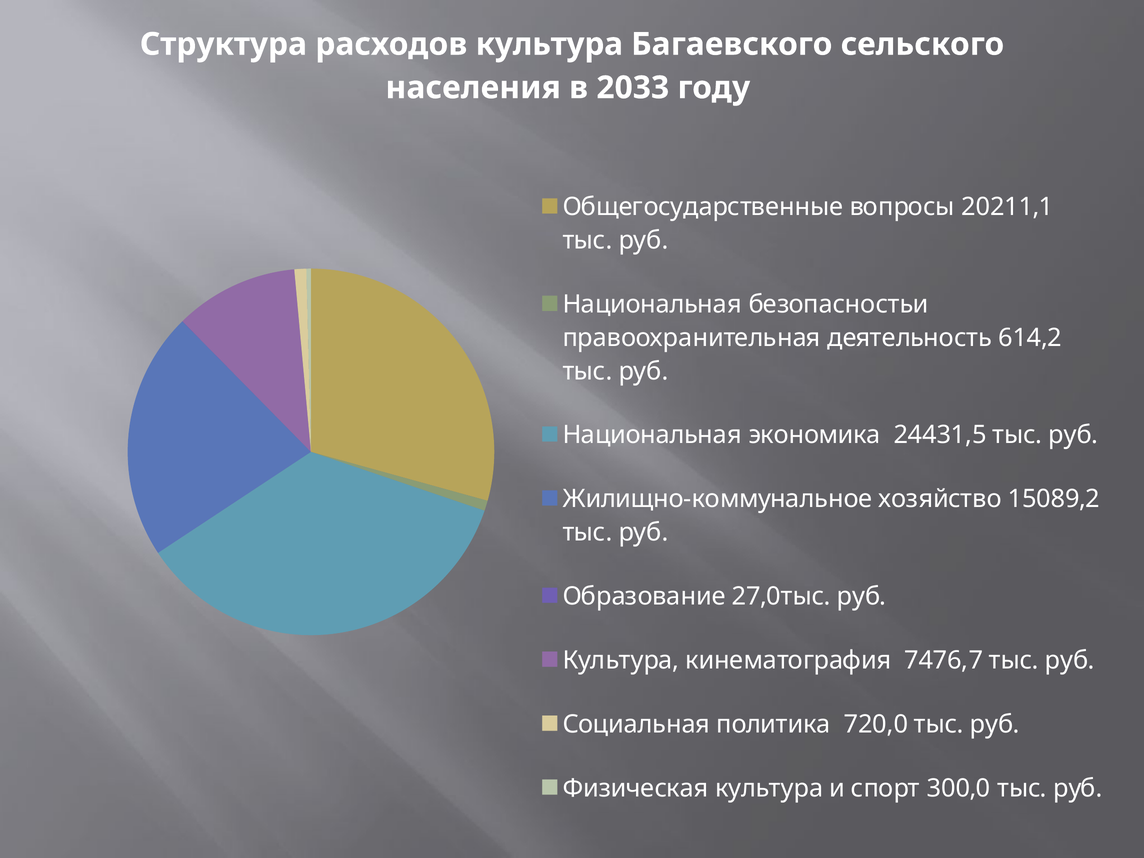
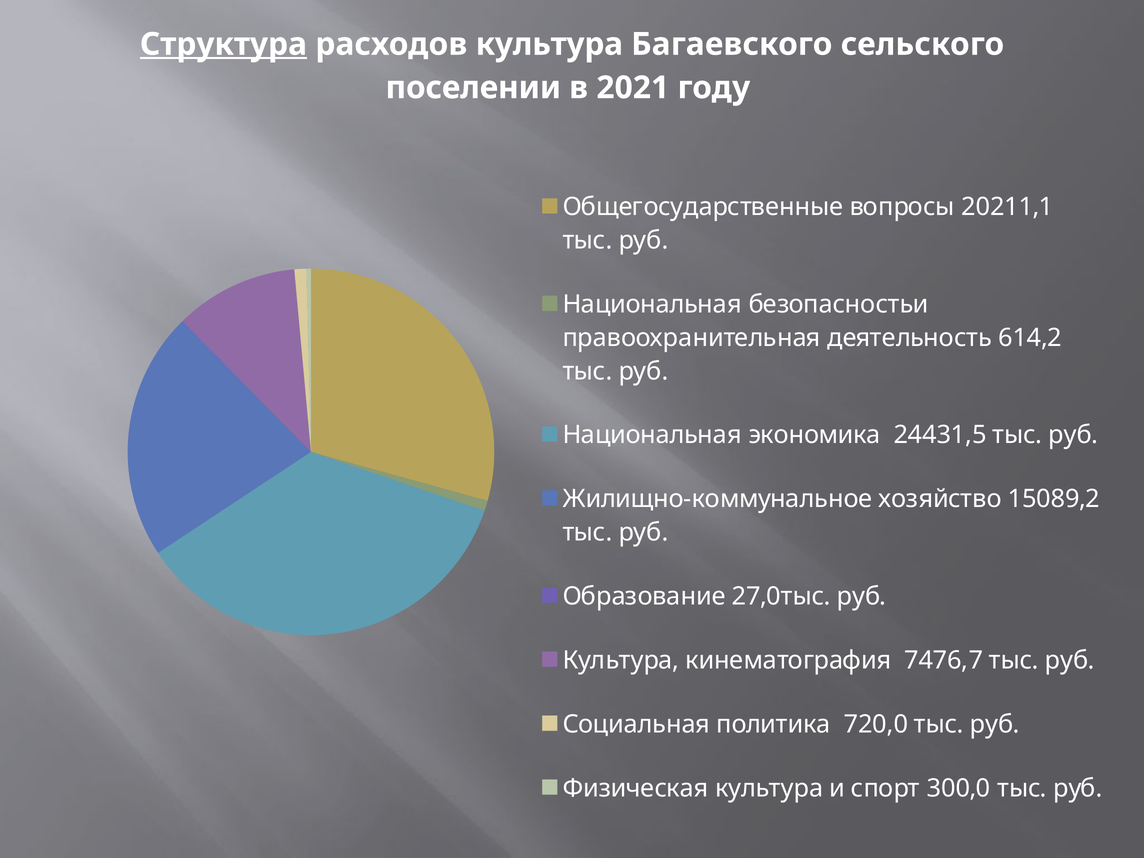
Структура underline: none -> present
населения: населения -> поселении
2033: 2033 -> 2021
